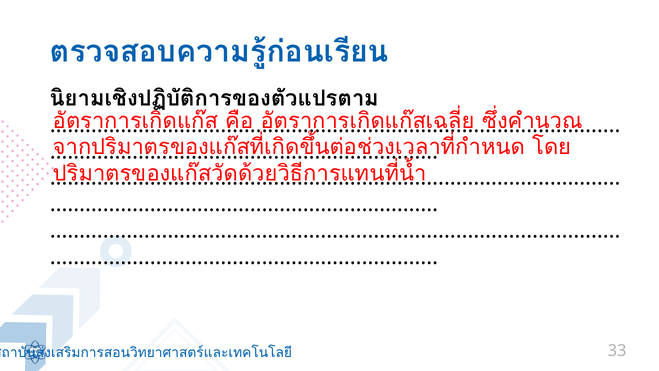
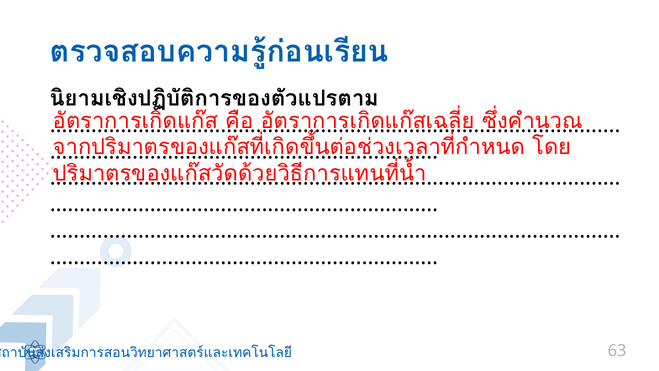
33: 33 -> 63
